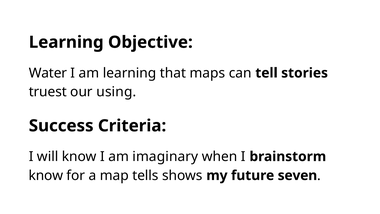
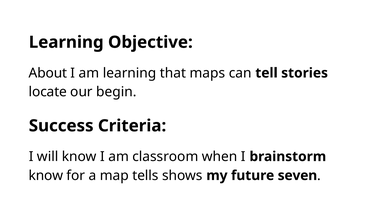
Water: Water -> About
truest: truest -> locate
using: using -> begin
imaginary: imaginary -> classroom
